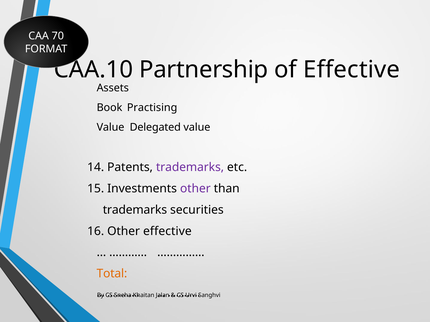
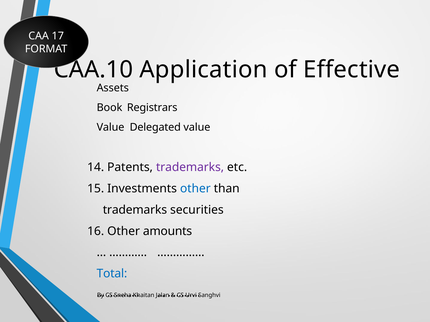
70: 70 -> 17
Partnership: Partnership -> Application
Practising: Practising -> Registrars
other at (195, 189) colour: purple -> blue
Other effective: effective -> amounts
Total colour: orange -> blue
